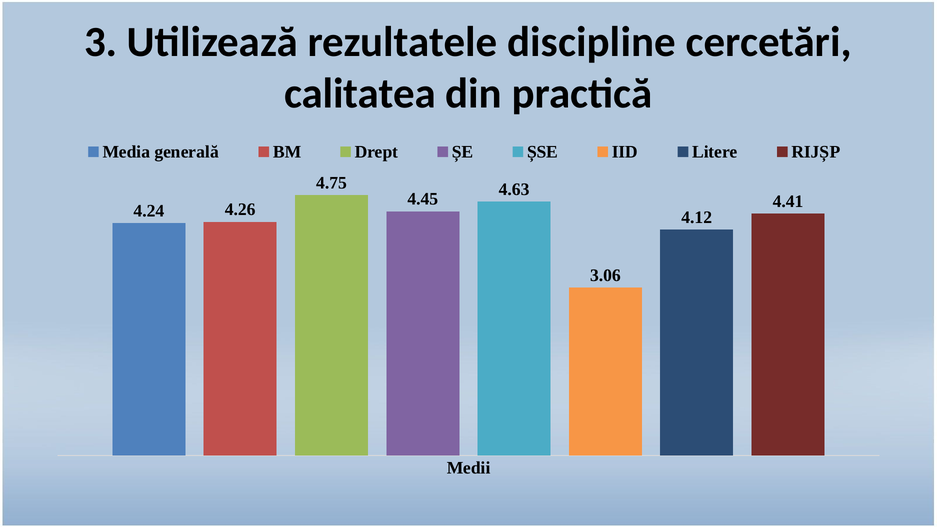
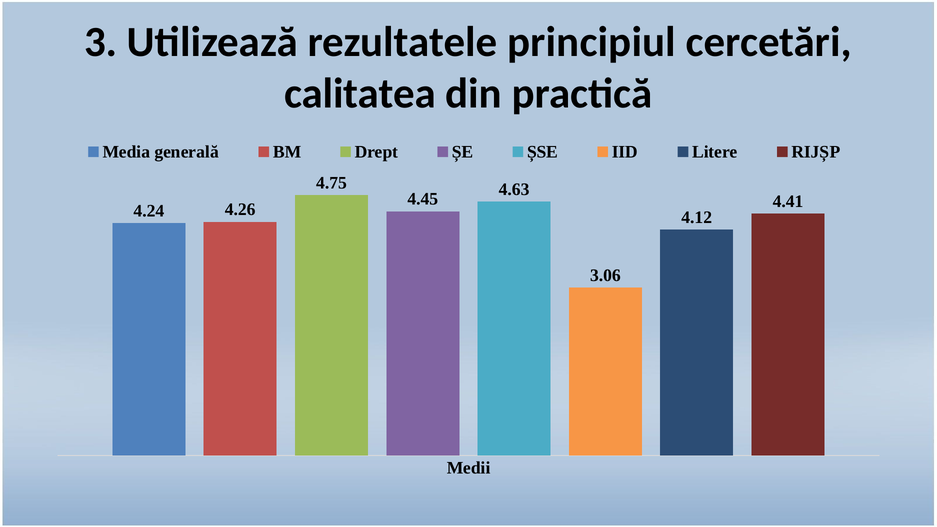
discipline: discipline -> principiul
